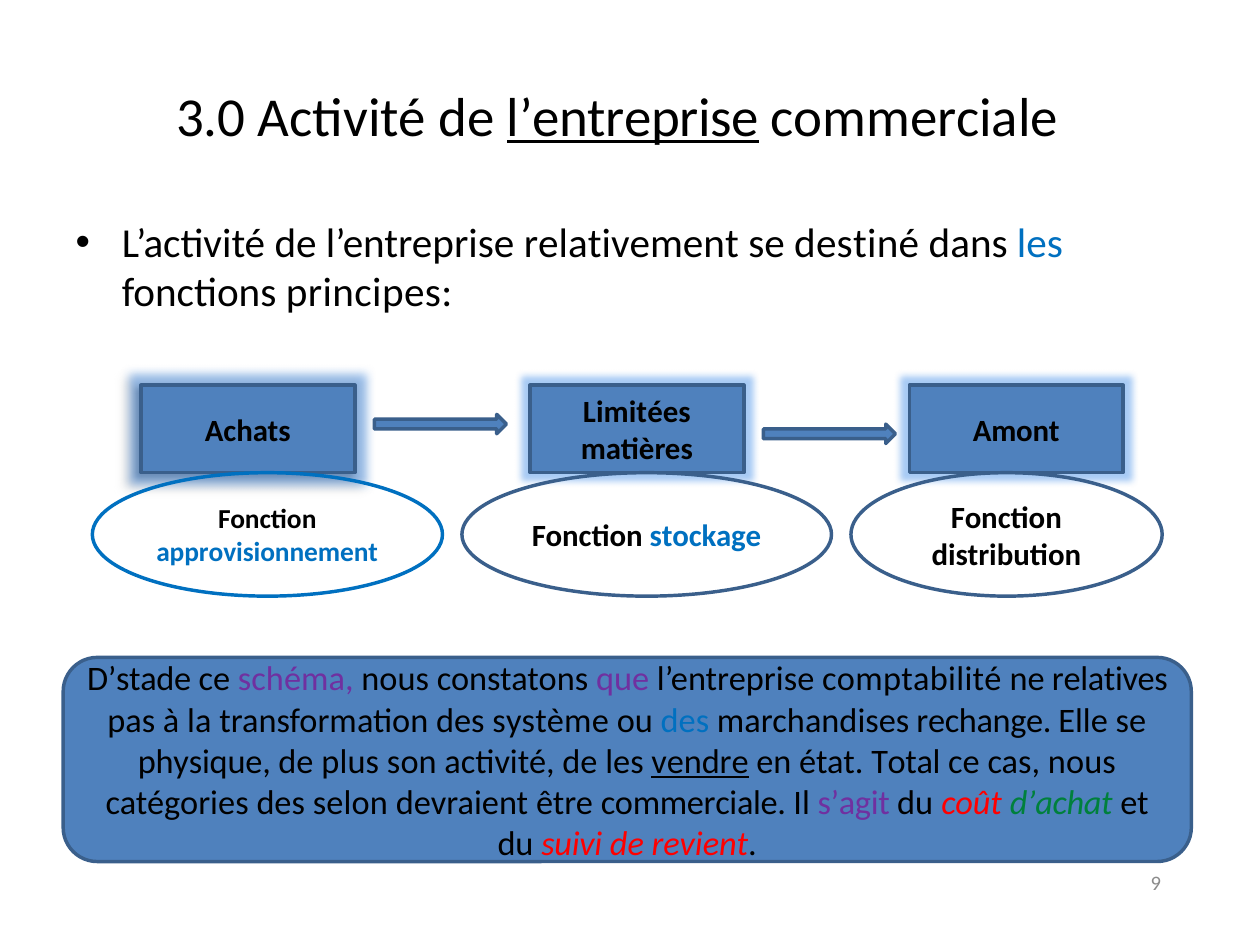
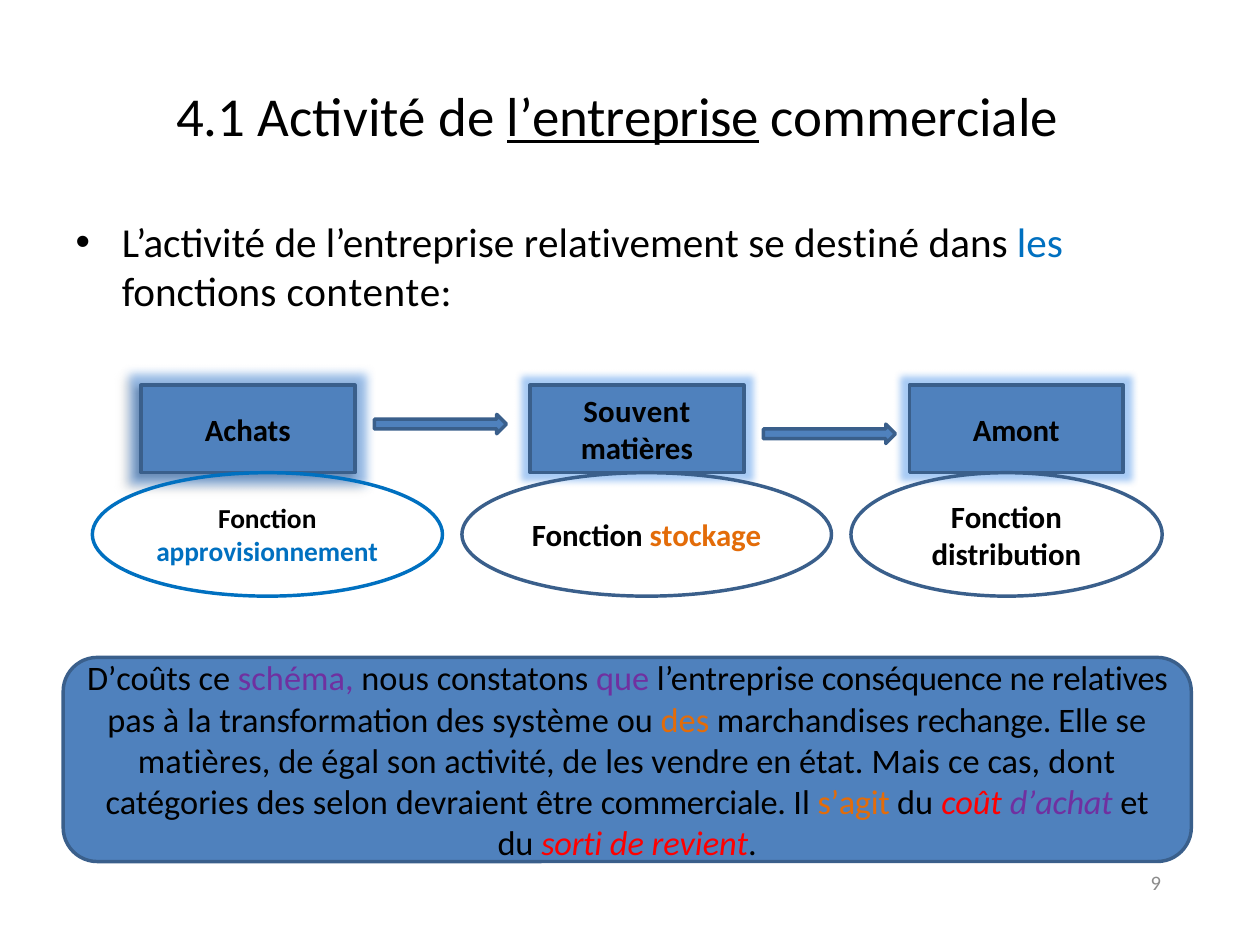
3.0: 3.0 -> 4.1
principes: principes -> contente
Limitées: Limitées -> Souvent
stockage colour: blue -> orange
D’stade: D’stade -> D’coûts
comptabilité: comptabilité -> conséquence
des at (685, 721) colour: blue -> orange
physique at (204, 762): physique -> matières
plus: plus -> égal
vendre underline: present -> none
Total: Total -> Mais
cas nous: nous -> dont
s’agit colour: purple -> orange
d’achat colour: green -> purple
suivi: suivi -> sorti
